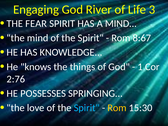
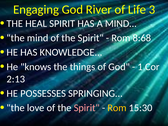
FEAR: FEAR -> HEAL
8:67: 8:67 -> 8:68
2:76: 2:76 -> 2:13
Spirit at (87, 108) colour: light blue -> pink
